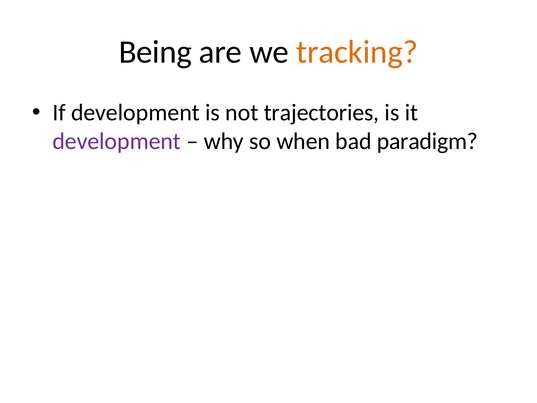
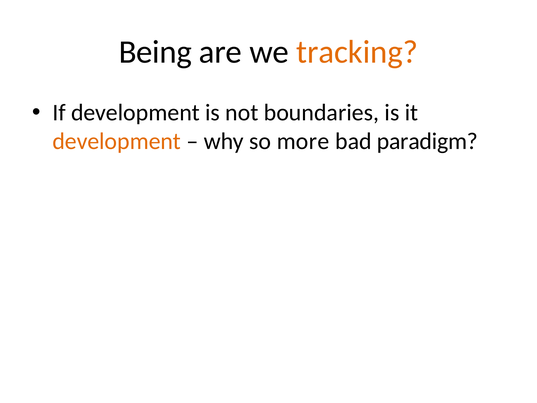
trajectories: trajectories -> boundaries
development at (117, 141) colour: purple -> orange
when: when -> more
